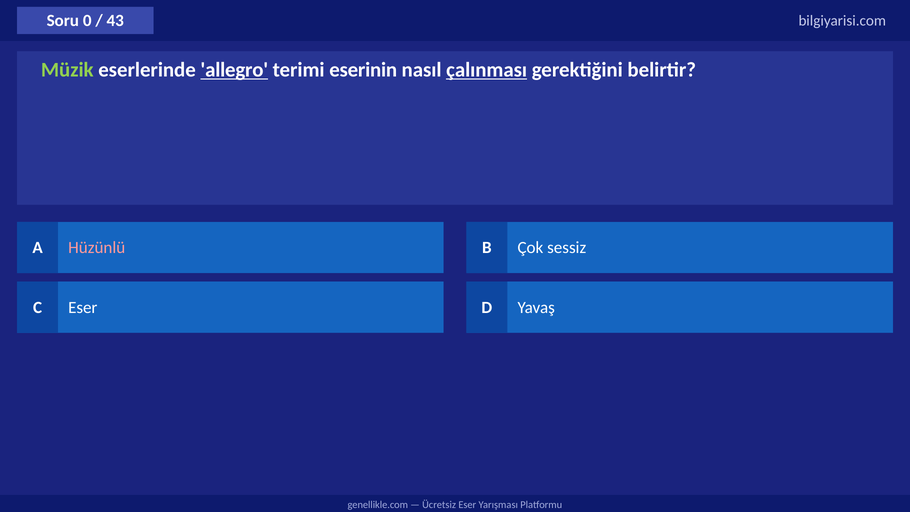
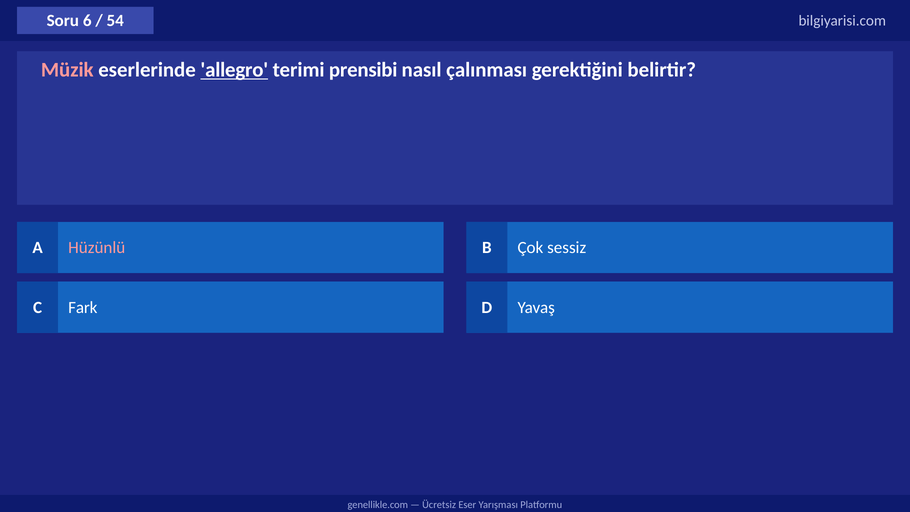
0: 0 -> 6
43: 43 -> 54
Müzik colour: light green -> pink
eserinin: eserinin -> prensibi
çalınması underline: present -> none
C Eser: Eser -> Fark
